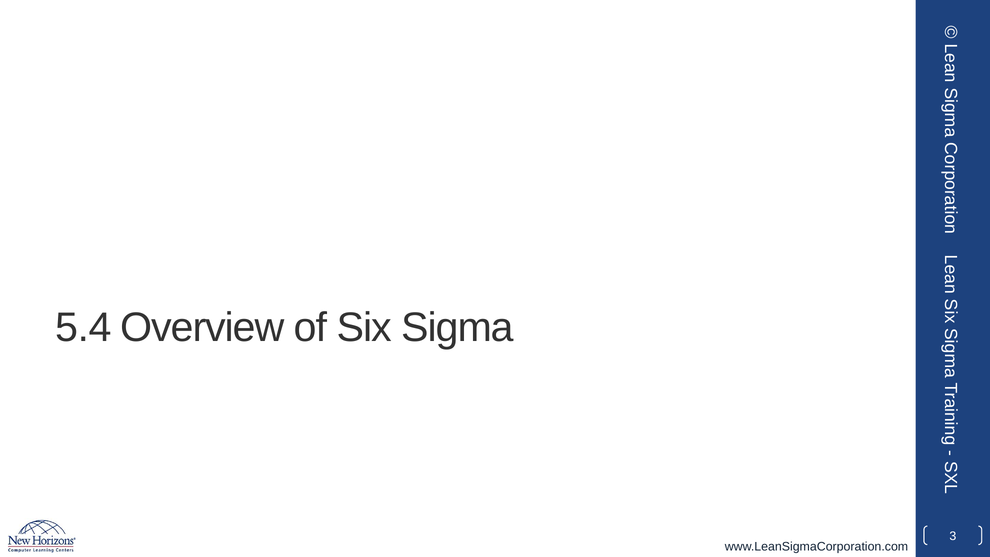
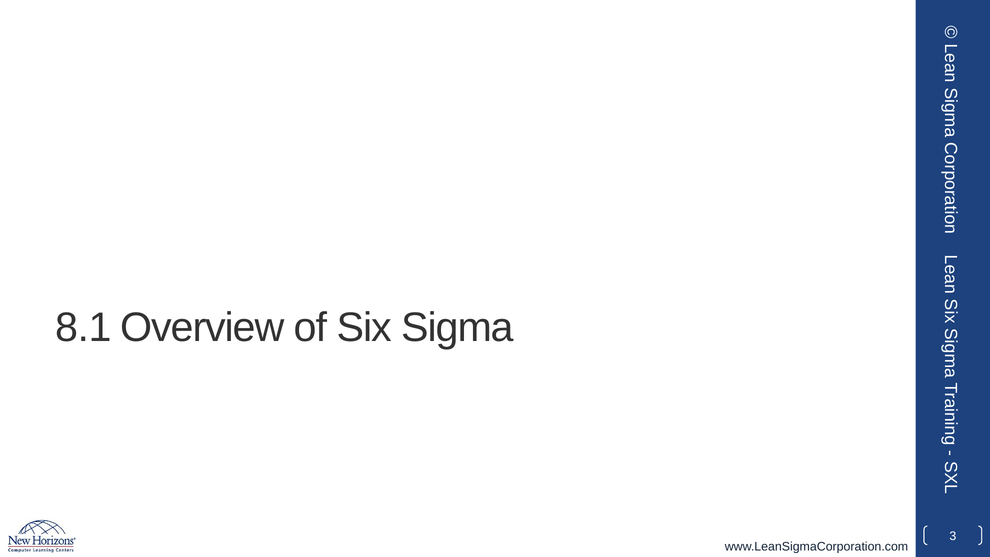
5.4: 5.4 -> 8.1
